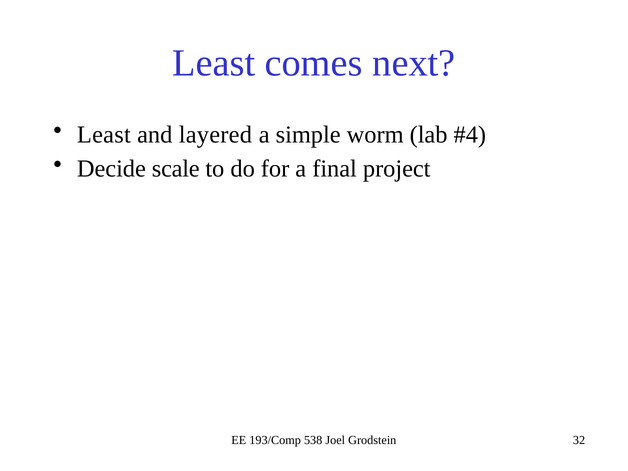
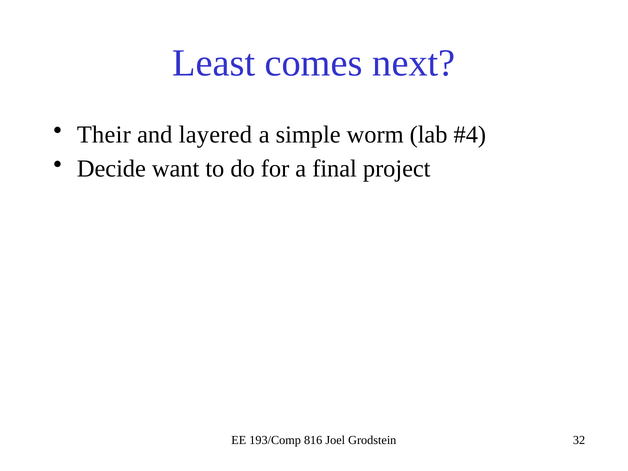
Least at (104, 135): Least -> Their
scale: scale -> want
538: 538 -> 816
